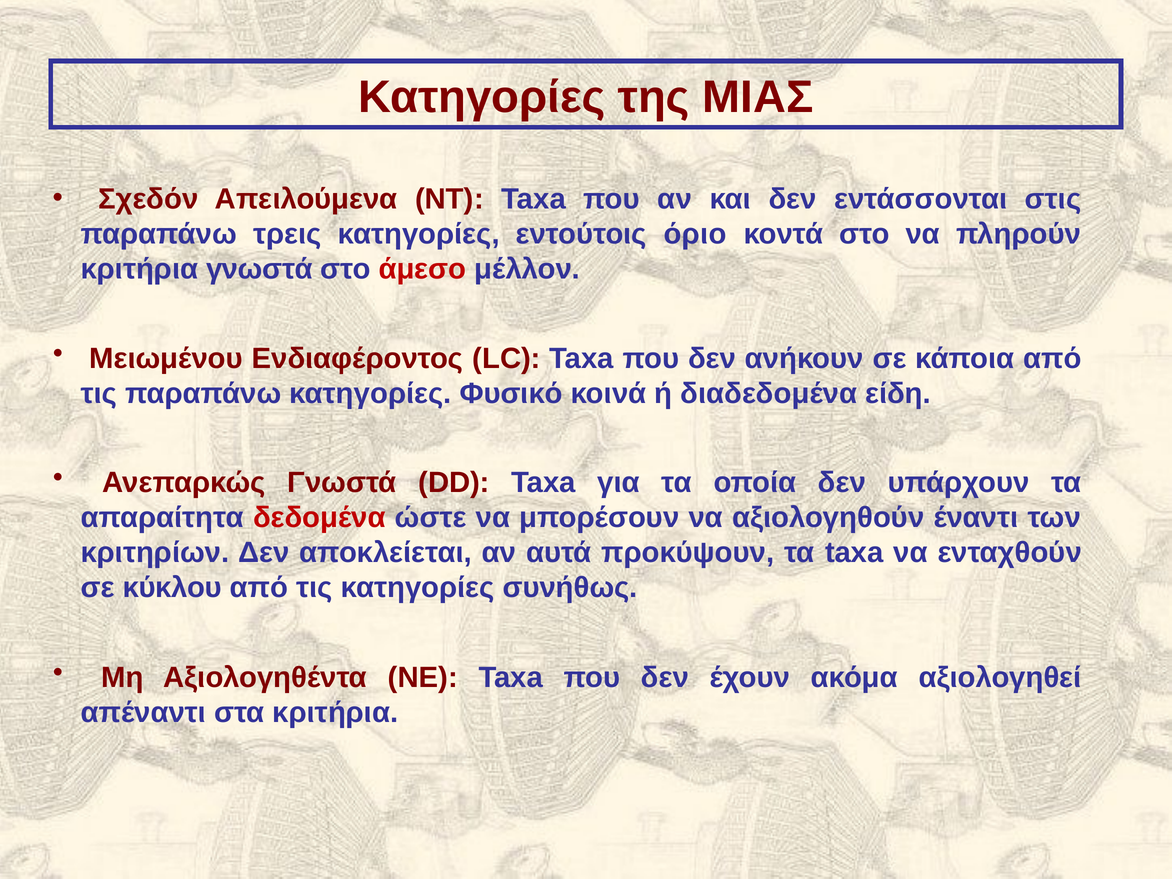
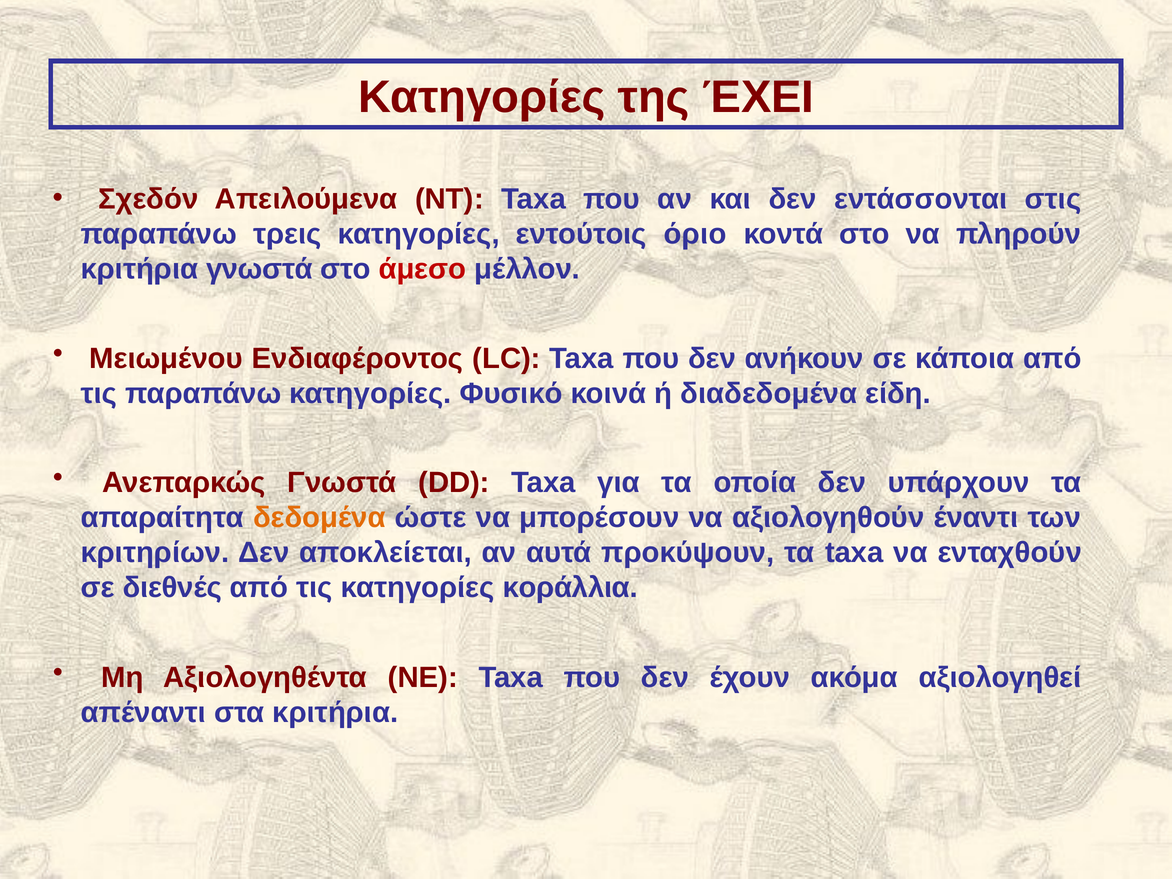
ΜΙΑΣ: ΜΙΑΣ -> ΈΧΕΙ
δεδομένα colour: red -> orange
κύκλου: κύκλου -> διεθνές
συνήθως: συνήθως -> κοράλλια
